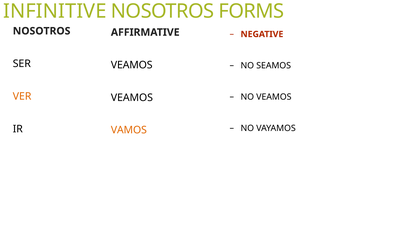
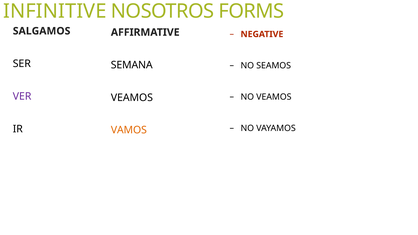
NOSOTROS at (42, 31): NOSOTROS -> SALGAMOS
VEAMOS at (132, 65): VEAMOS -> SEMANA
VER colour: orange -> purple
